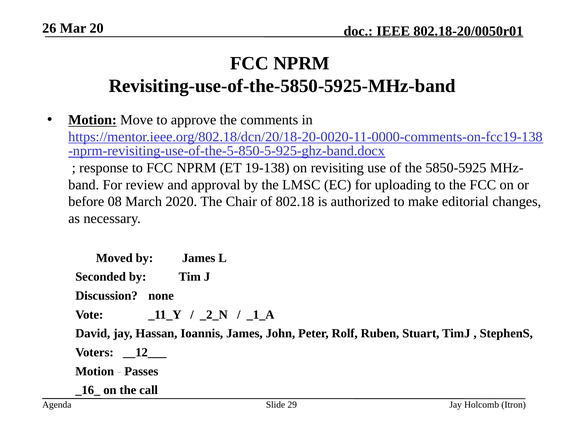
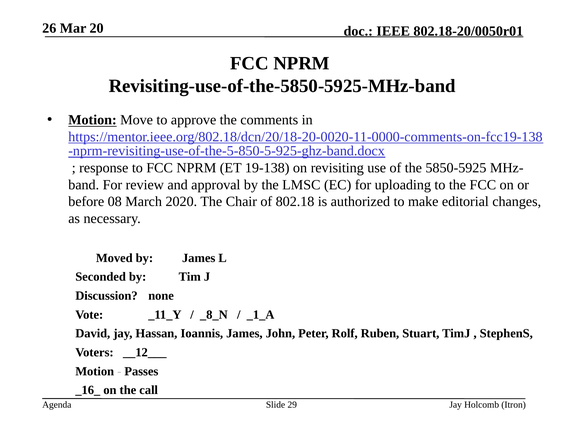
_2_N: _2_N -> _8_N
